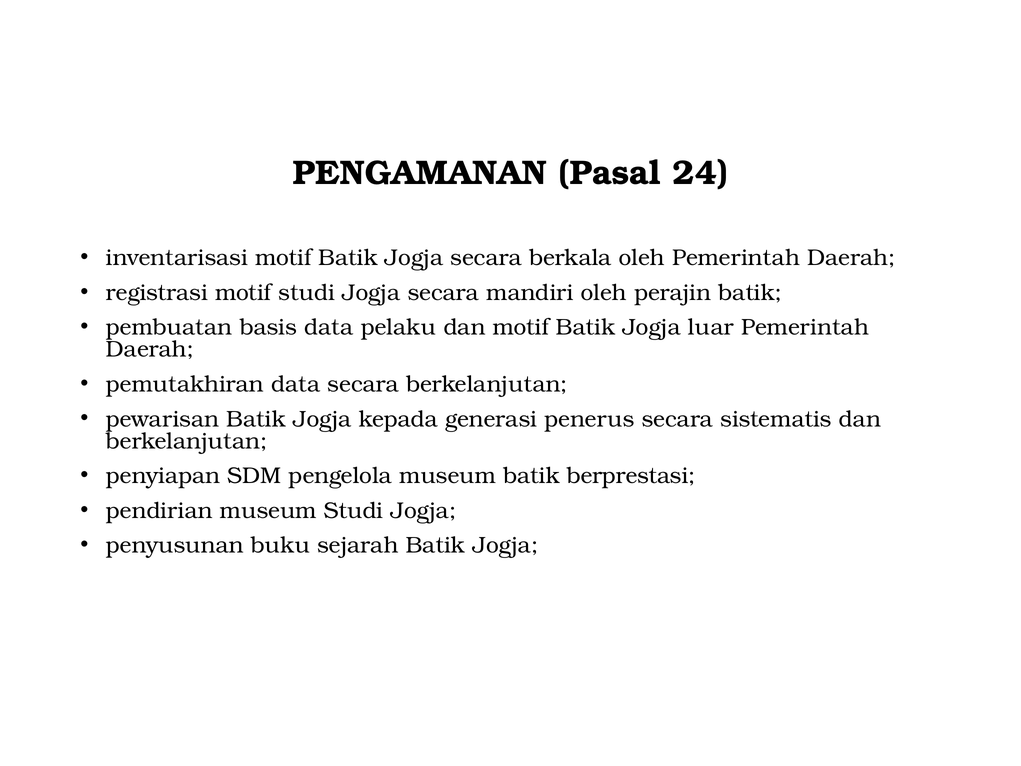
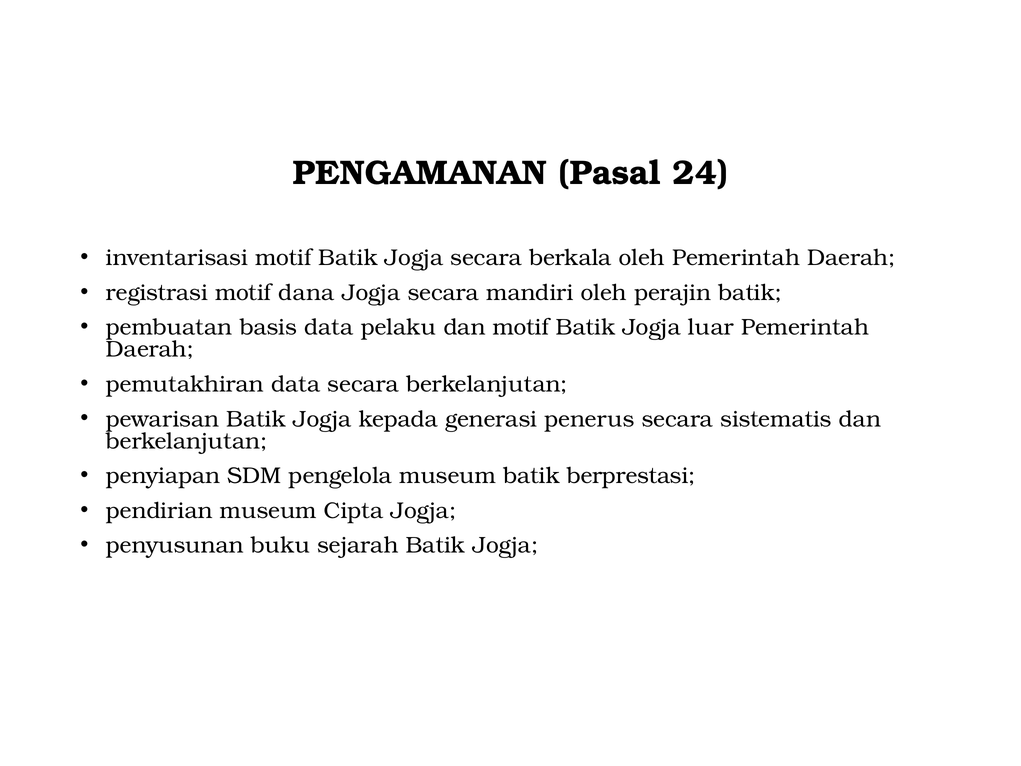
motif studi: studi -> dana
museum Studi: Studi -> Cipta
